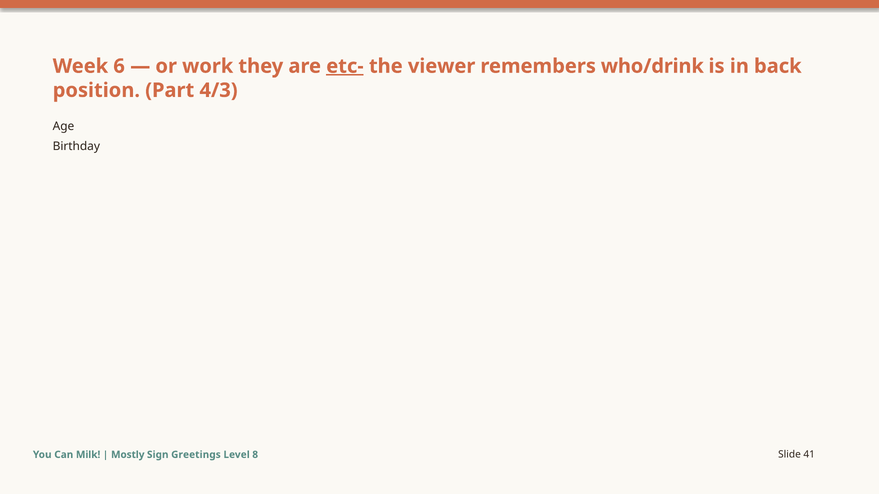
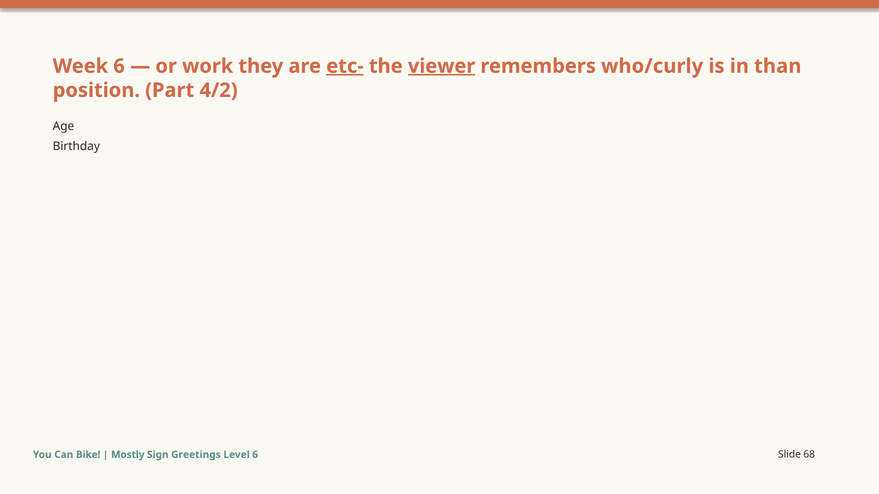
viewer underline: none -> present
who/drink: who/drink -> who/curly
back: back -> than
4/3: 4/3 -> 4/2
Milk: Milk -> Bike
Level 8: 8 -> 6
41: 41 -> 68
